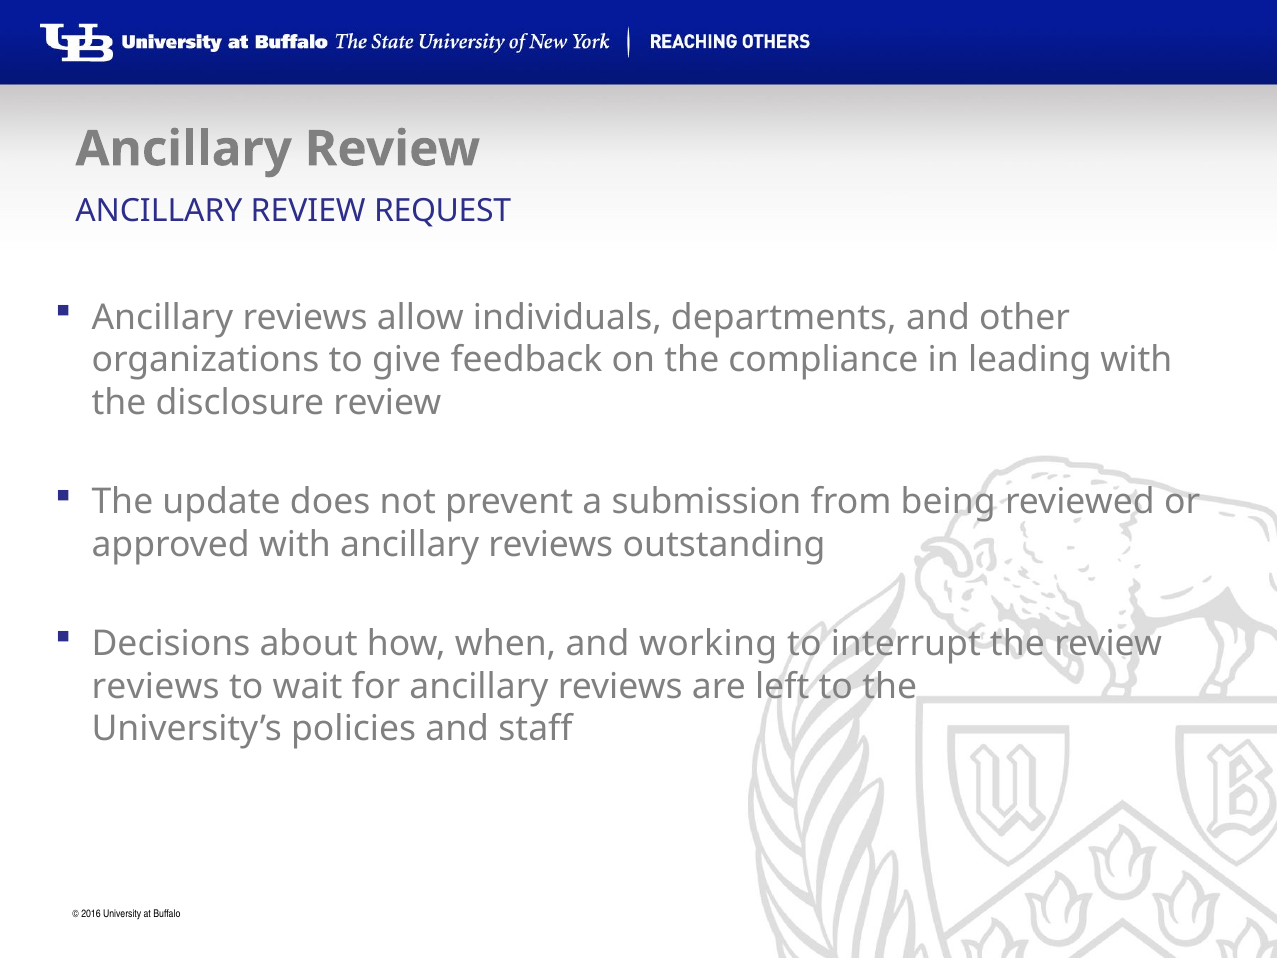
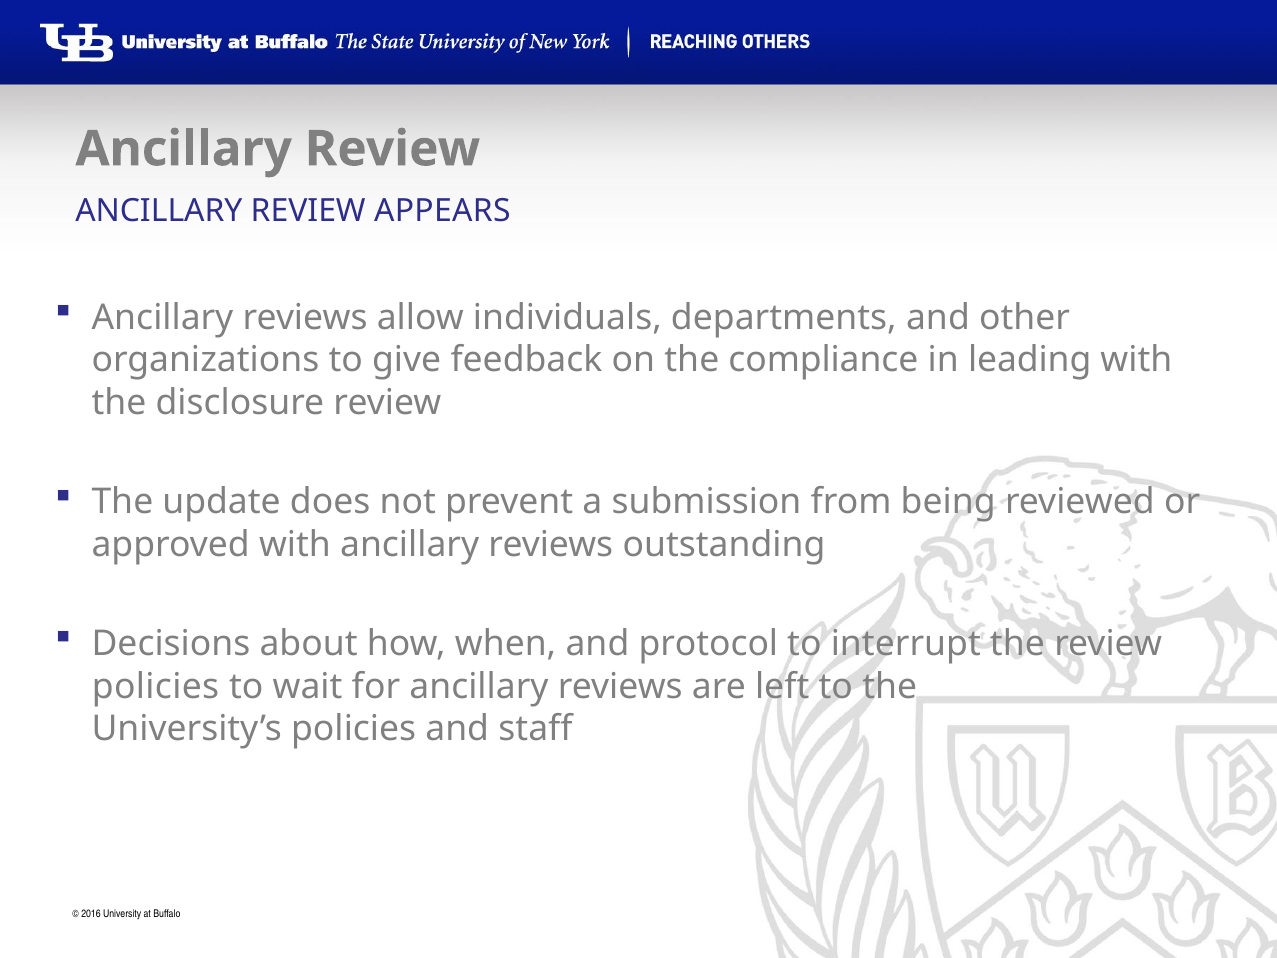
REQUEST: REQUEST -> APPEARS
working: working -> protocol
reviews at (156, 686): reviews -> policies
